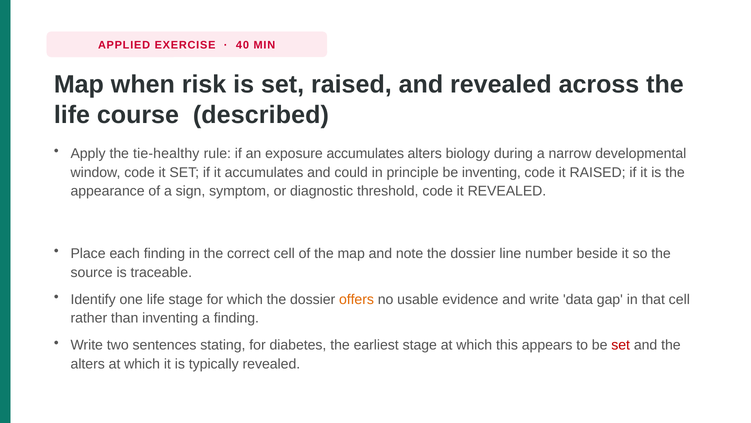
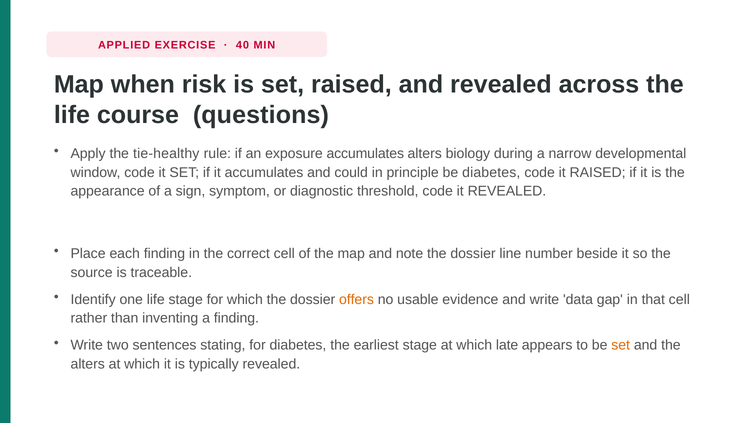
described: described -> questions
be inventing: inventing -> diabetes
this: this -> late
set at (621, 345) colour: red -> orange
